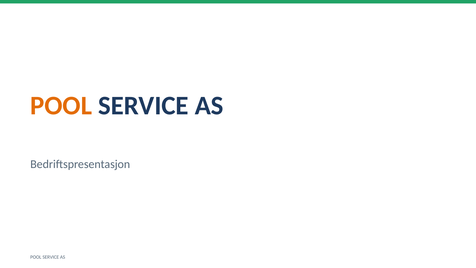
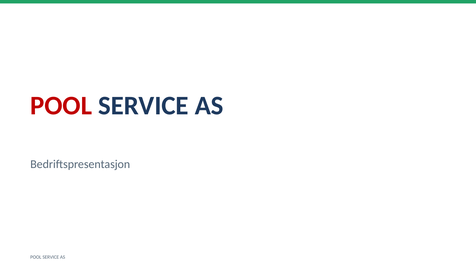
POOL at (61, 106) colour: orange -> red
